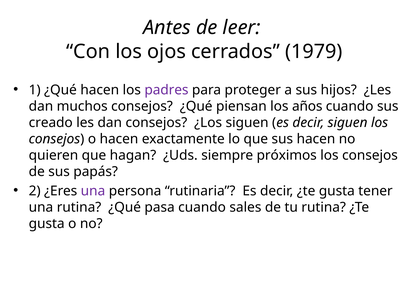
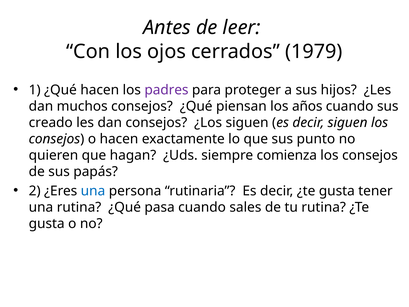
sus hacen: hacen -> punto
próximos: próximos -> comienza
una at (93, 191) colour: purple -> blue
